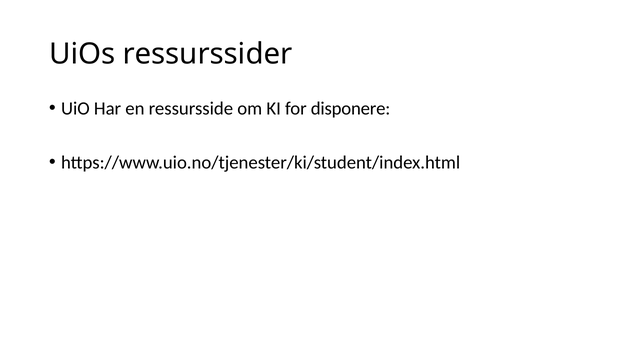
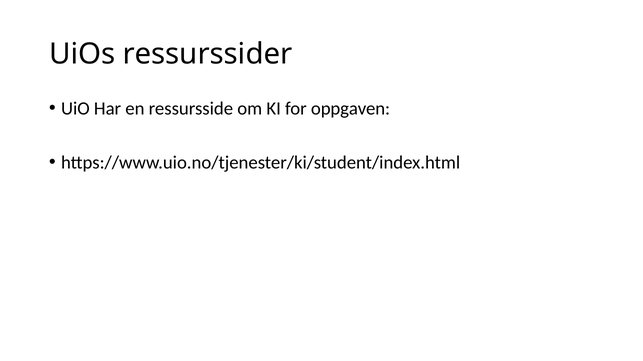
disponere: disponere -> oppgaven
